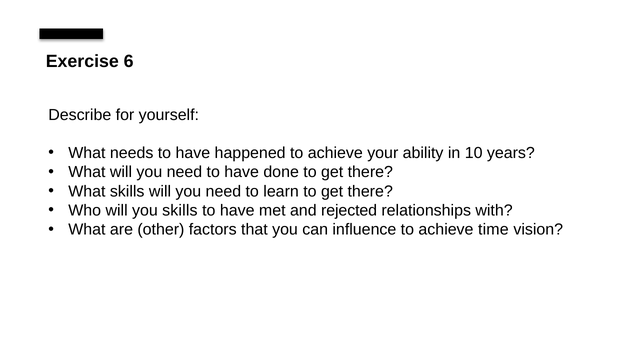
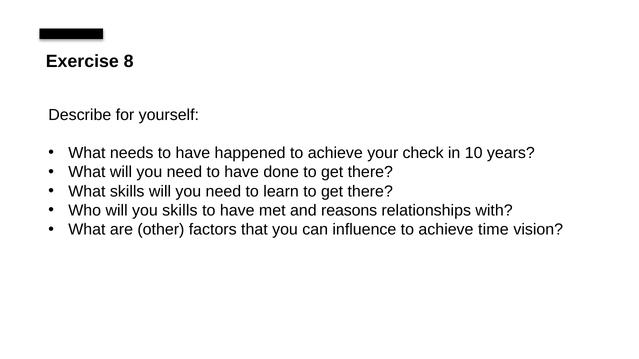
6: 6 -> 8
ability: ability -> check
rejected: rejected -> reasons
